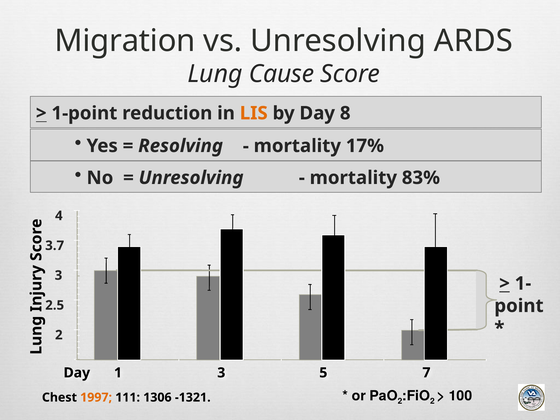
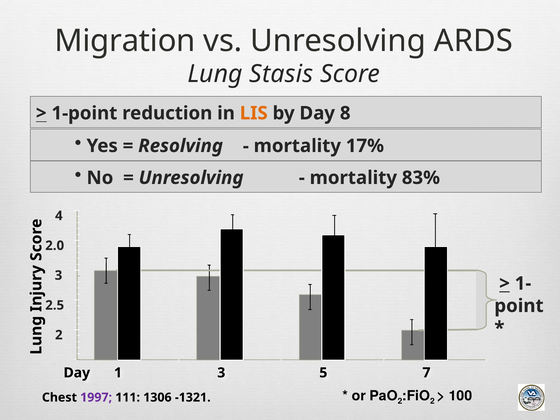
Cause: Cause -> Stasis
3.7: 3.7 -> 2.0
1997 colour: orange -> purple
